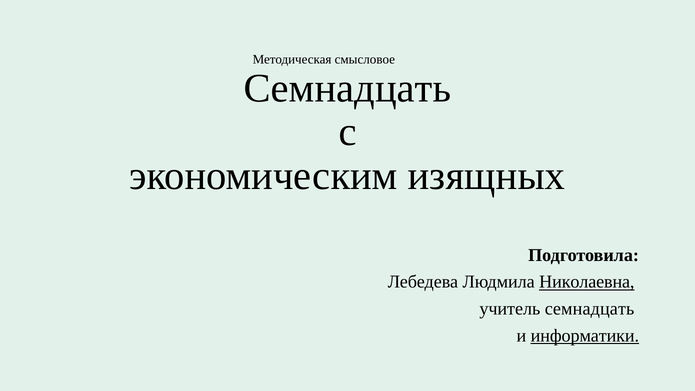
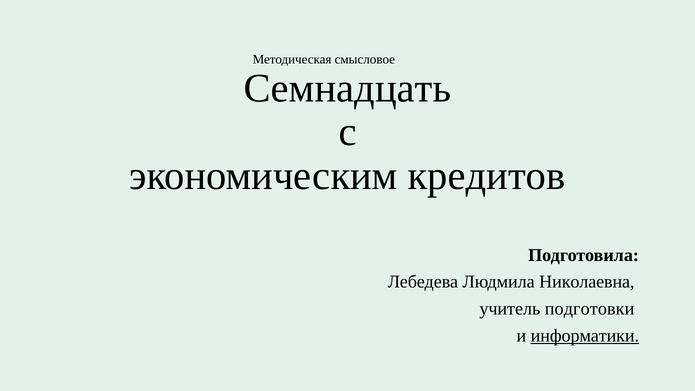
изящных: изящных -> кредитов
Николаевна underline: present -> none
учитель семнадцать: семнадцать -> подготовки
